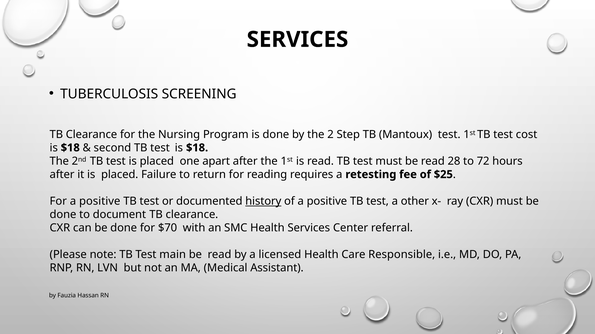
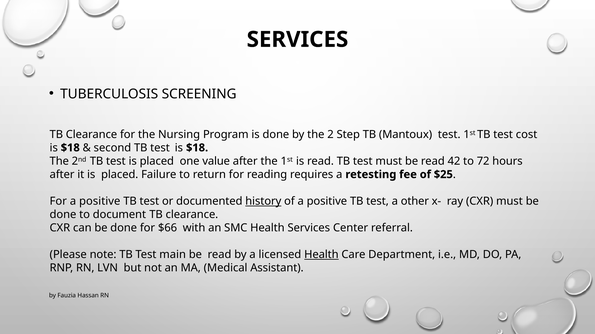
apart: apart -> value
28: 28 -> 42
$70: $70 -> $66
Health at (321, 255) underline: none -> present
Responsible: Responsible -> Department
